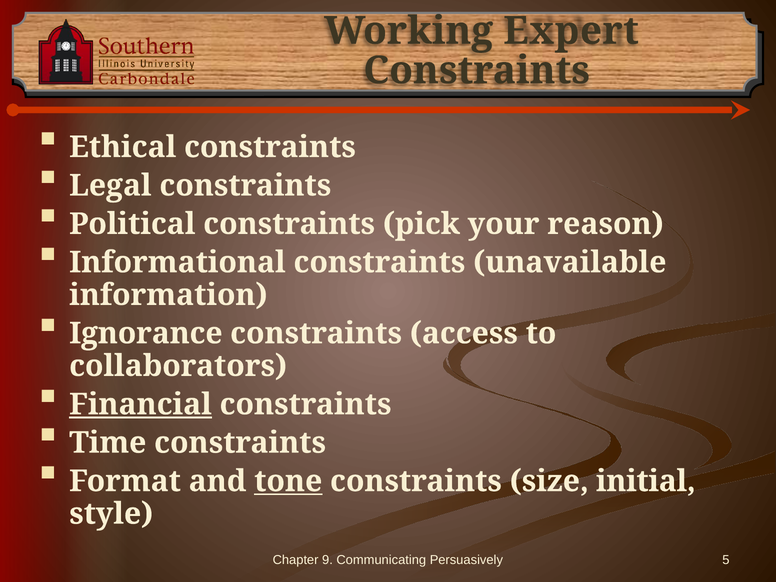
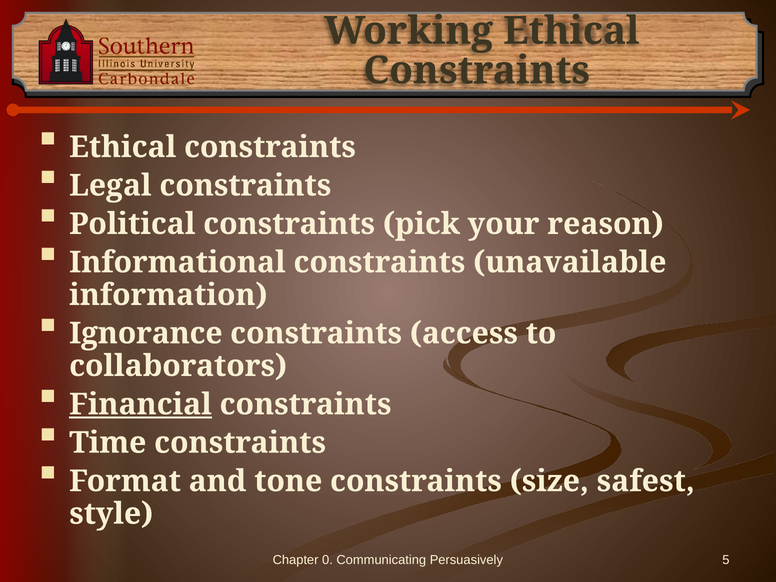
Working Expert: Expert -> Ethical
tone underline: present -> none
initial: initial -> safest
9: 9 -> 0
